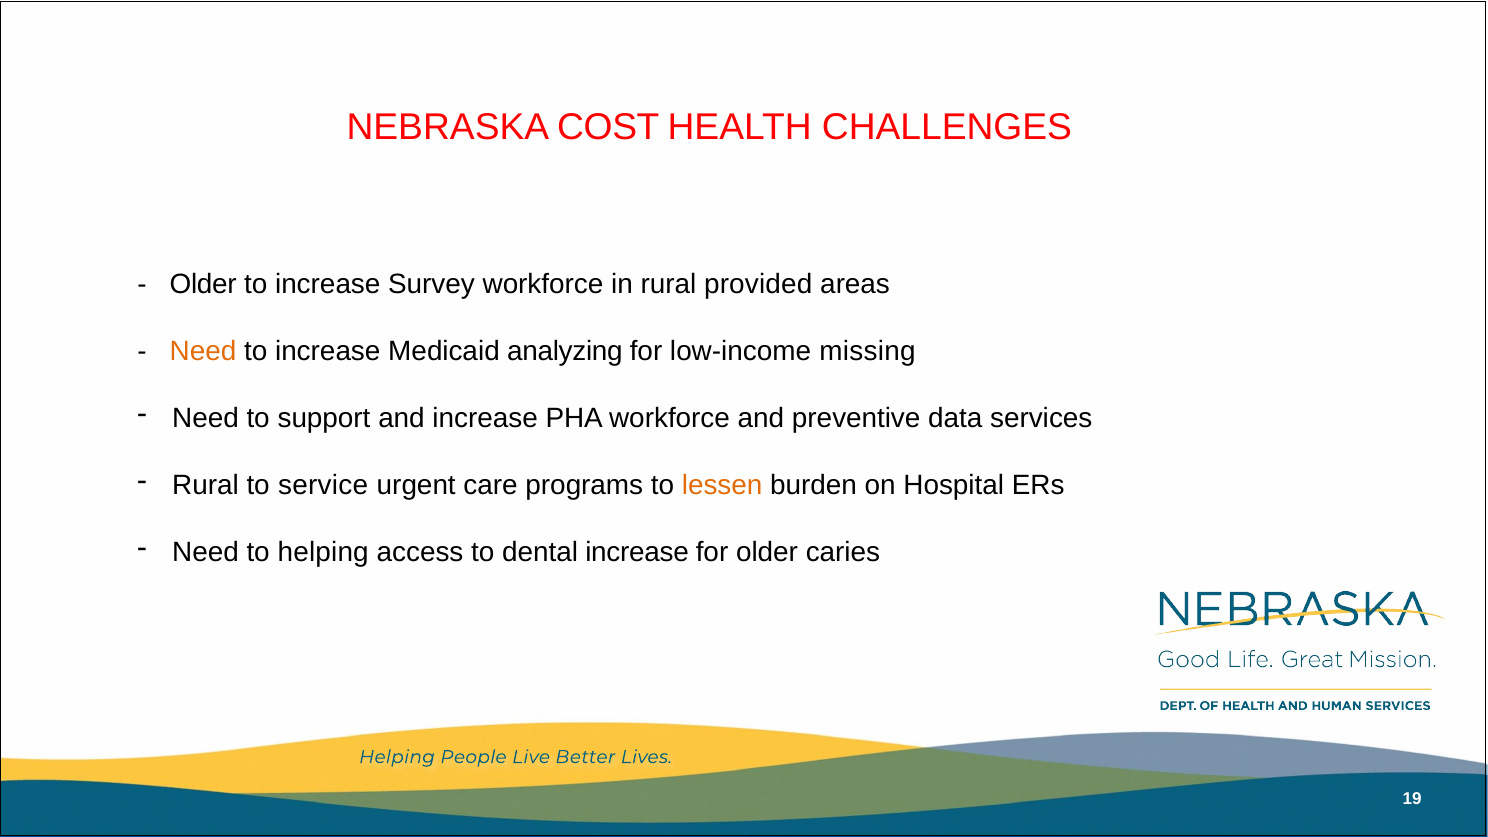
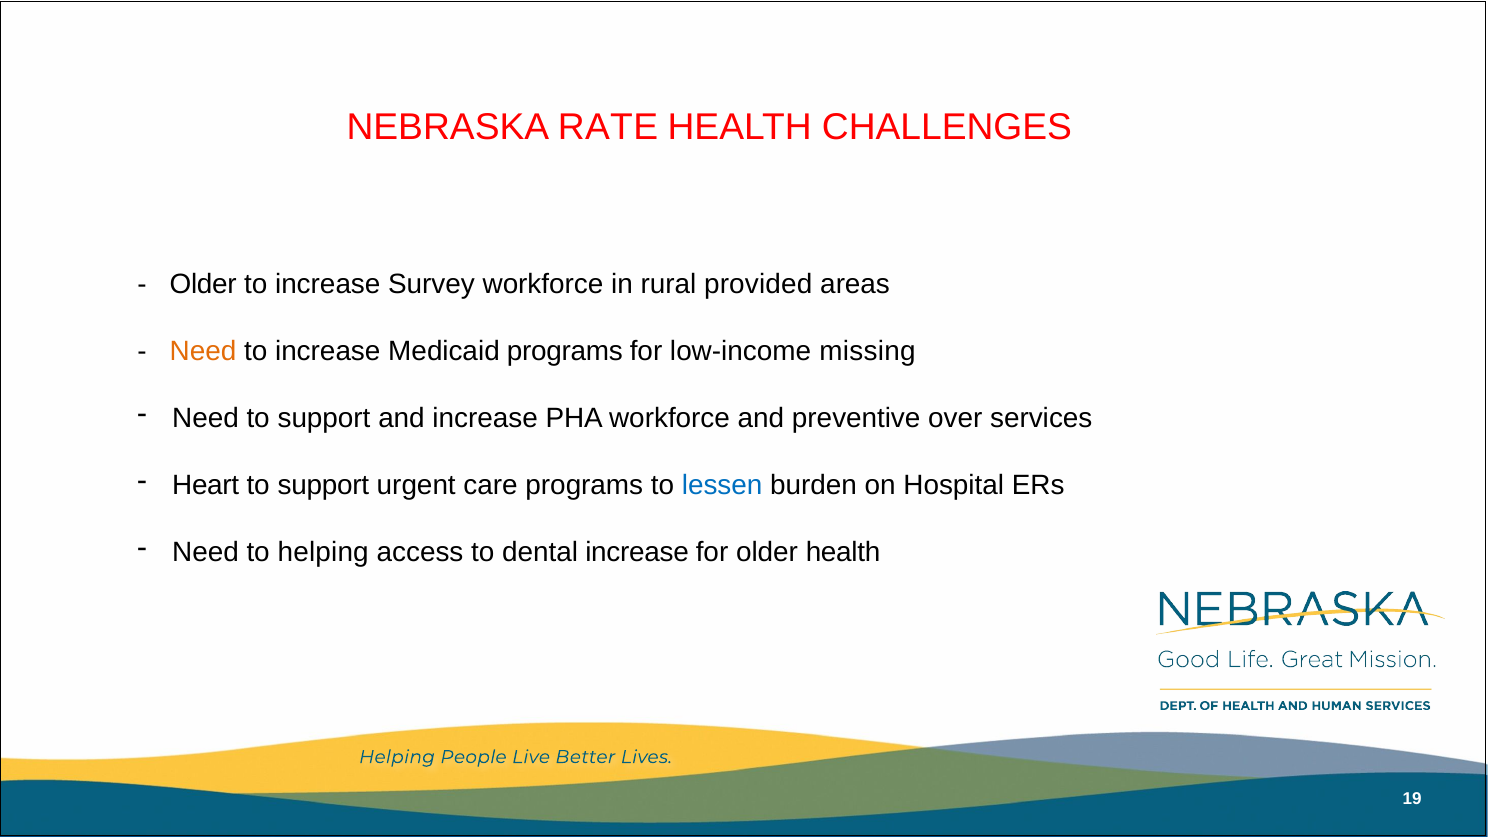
COST: COST -> RATE
Medicaid analyzing: analyzing -> programs
data: data -> over
Rural at (206, 486): Rural -> Heart
service at (323, 486): service -> support
lessen colour: orange -> blue
older caries: caries -> health
